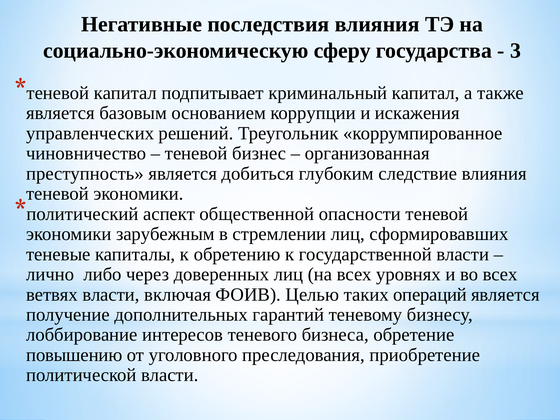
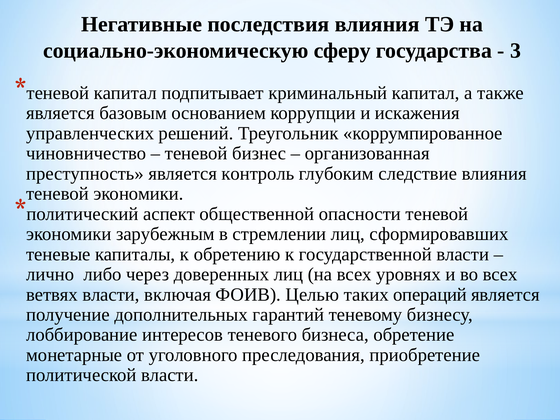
добиться: добиться -> контроль
повышению: повышению -> монетарные
